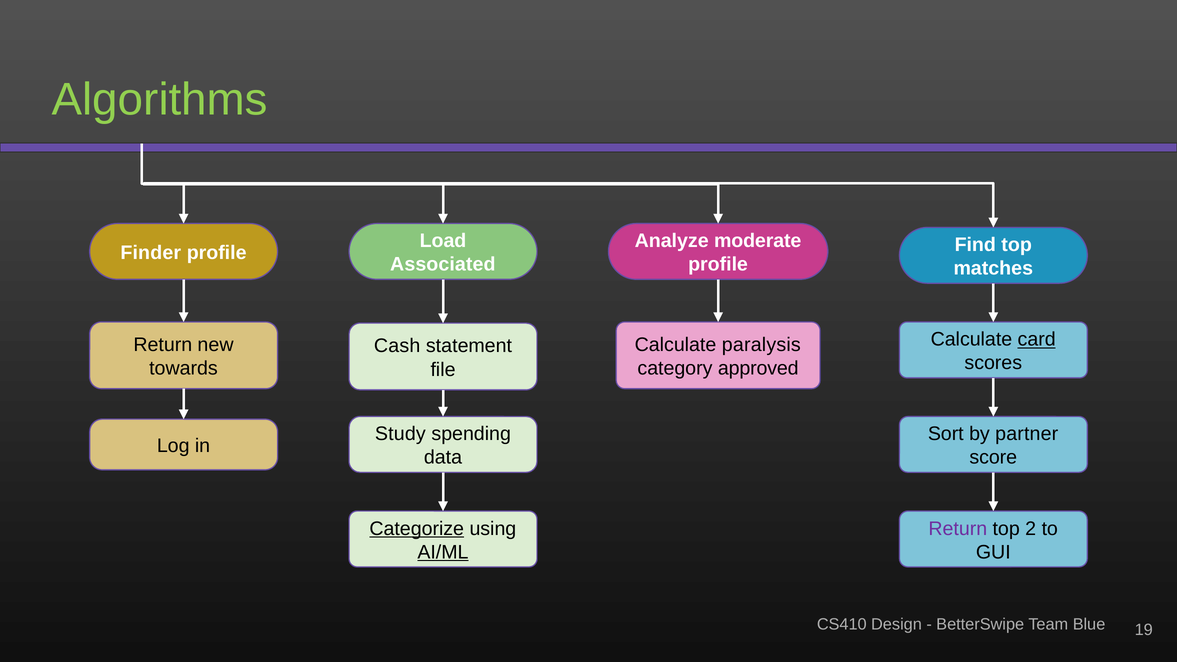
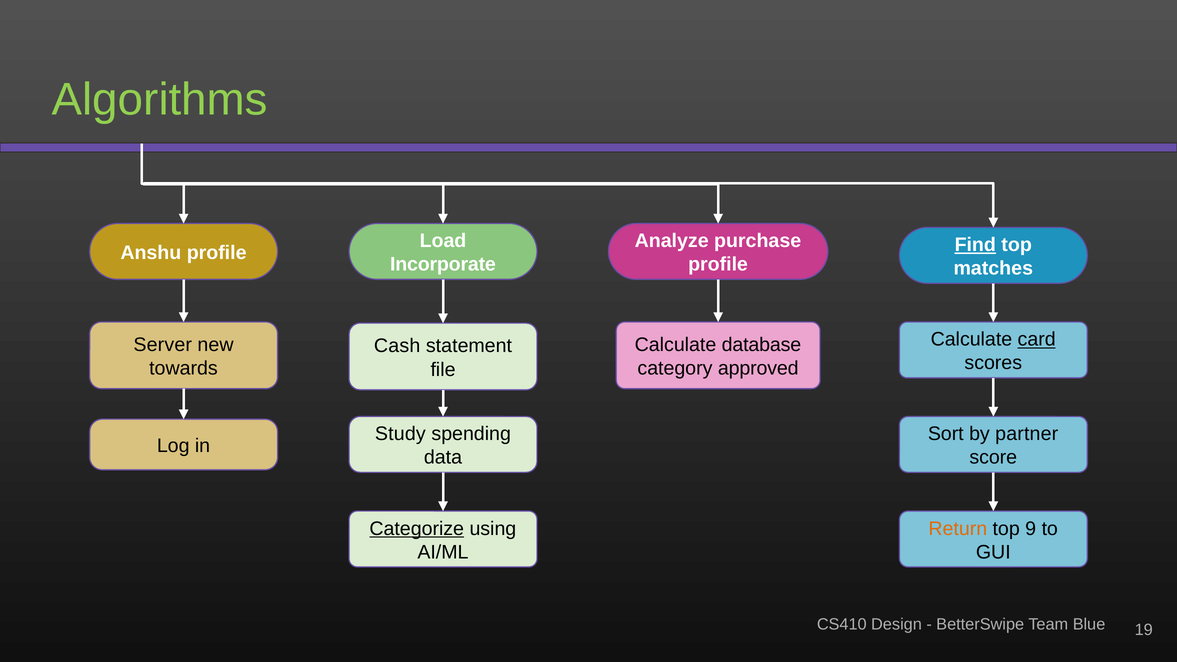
moderate: moderate -> purchase
Find underline: none -> present
Finder: Finder -> Anshu
Associated: Associated -> Incorporate
Return at (163, 345): Return -> Server
paralysis: paralysis -> database
Return at (958, 529) colour: purple -> orange
2: 2 -> 9
AI/ML underline: present -> none
